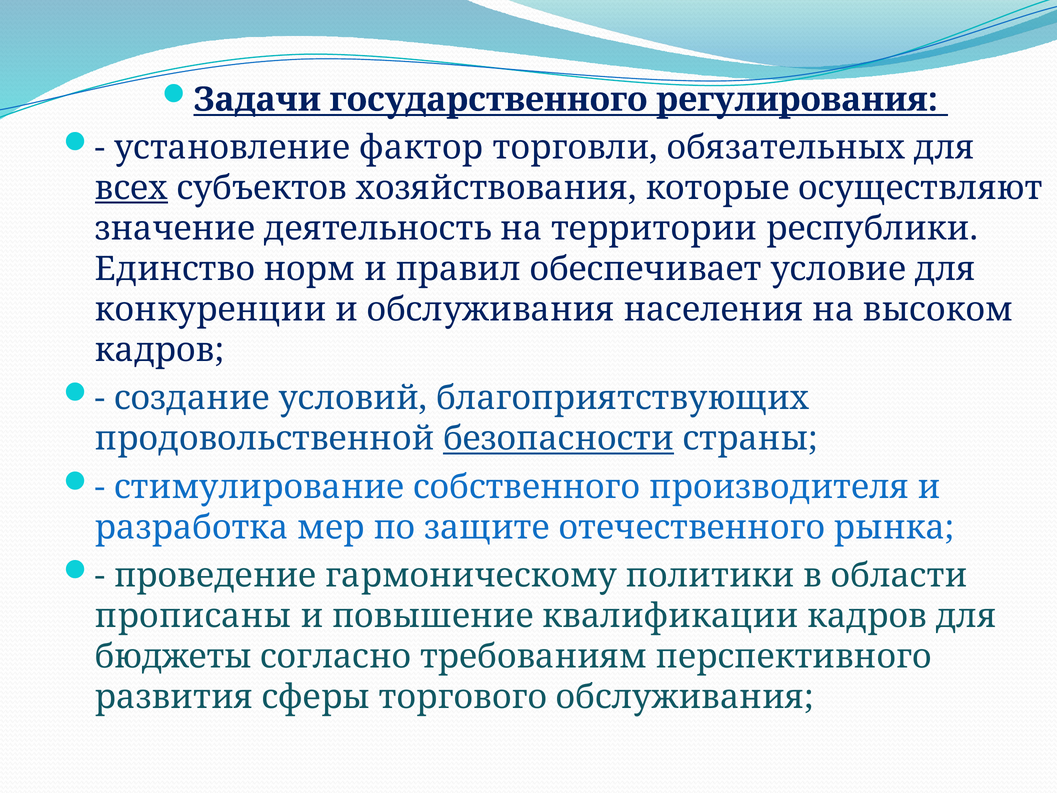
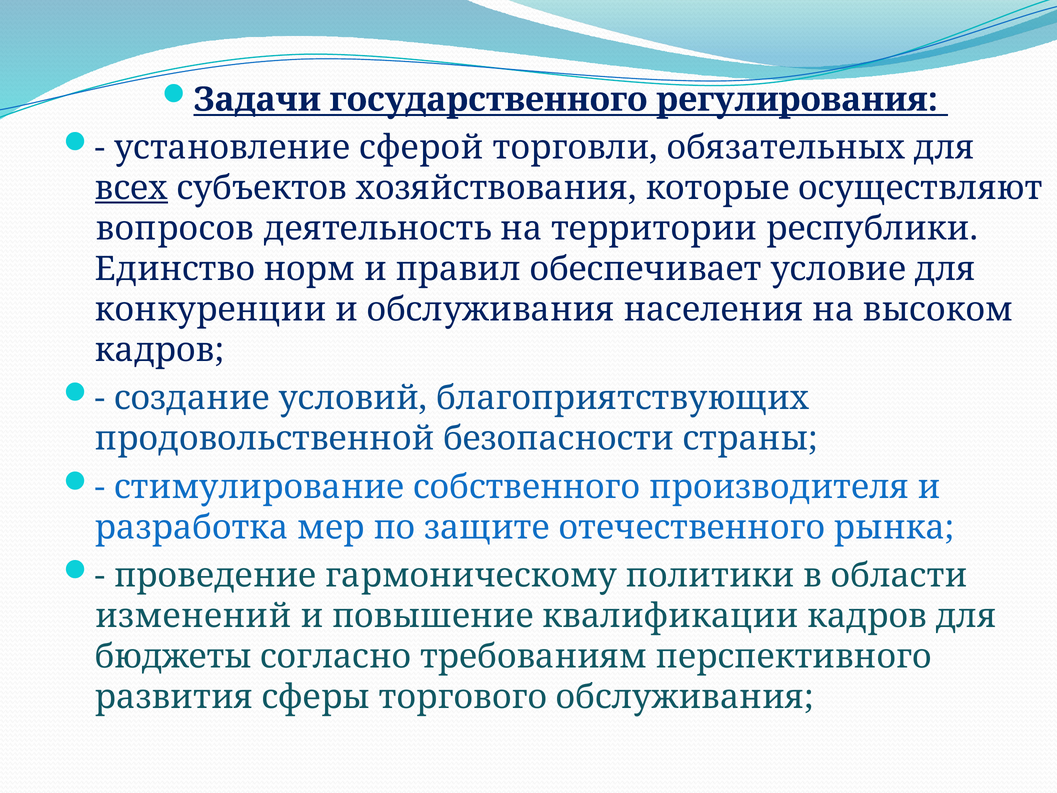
фактор: фактор -> сферой
значение: значение -> вопросов
безопасности underline: present -> none
прописаны: прописаны -> изменений
